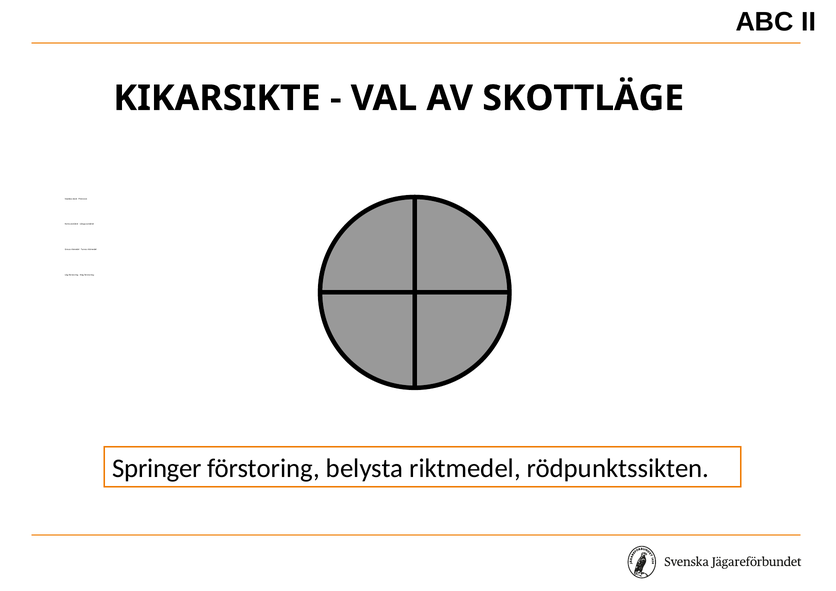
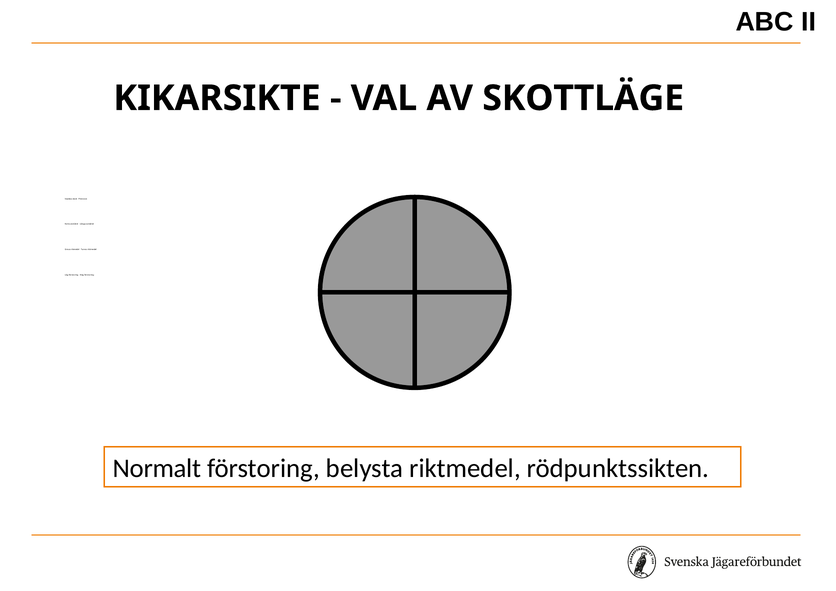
Springer: Springer -> Normalt
